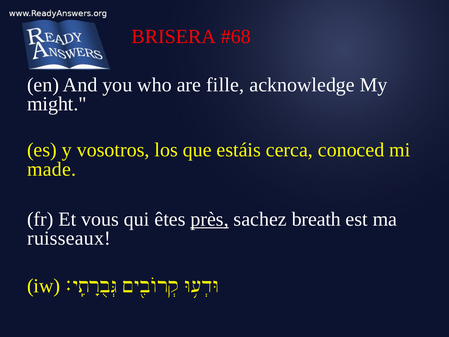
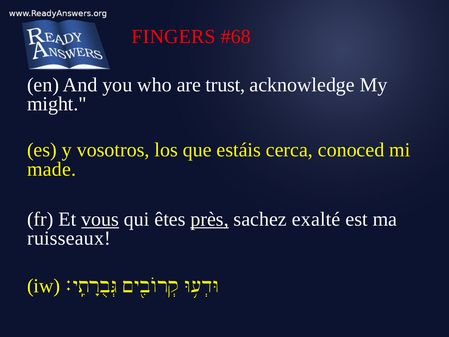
BRISERA: BRISERA -> FINGERS
fille: fille -> trust
vous underline: none -> present
breath: breath -> exalté
